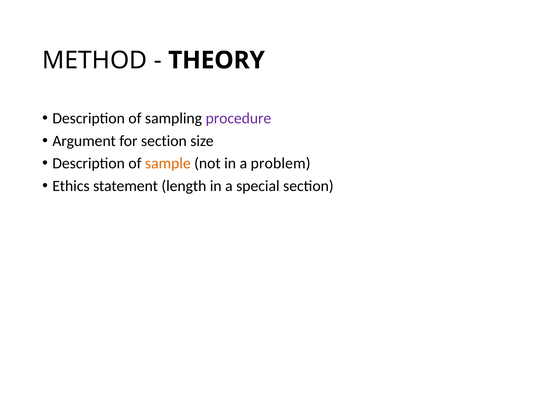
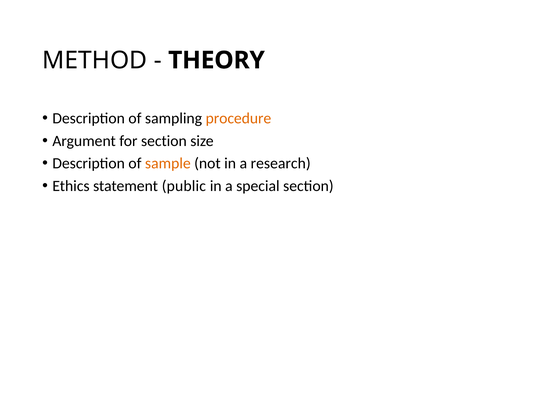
procedure colour: purple -> orange
problem: problem -> research
length: length -> public
